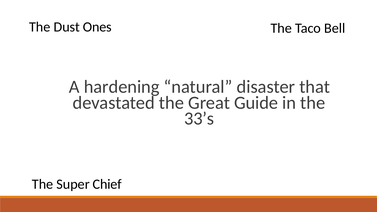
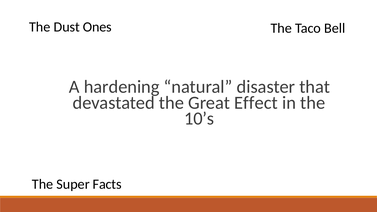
Guide: Guide -> Effect
33’s: 33’s -> 10’s
Chief: Chief -> Facts
